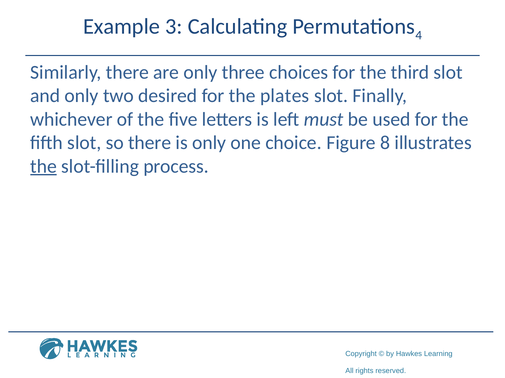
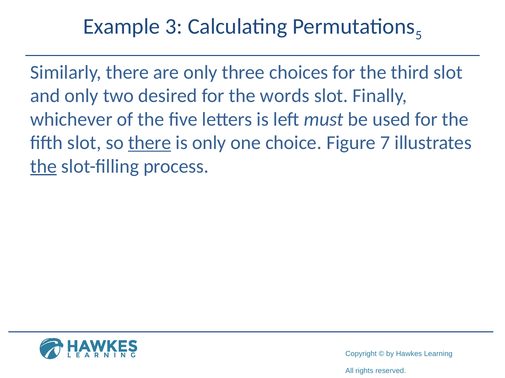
4: 4 -> 5
plates: plates -> words
there at (150, 143) underline: none -> present
8: 8 -> 7
